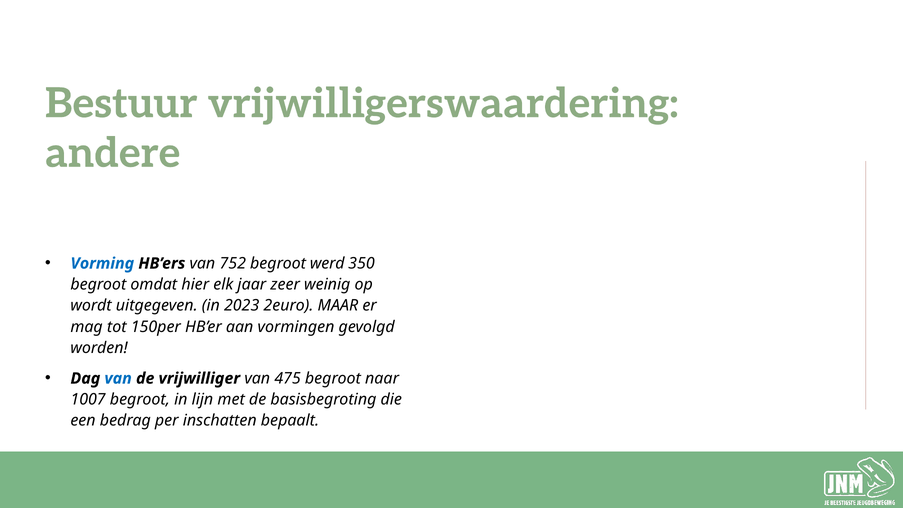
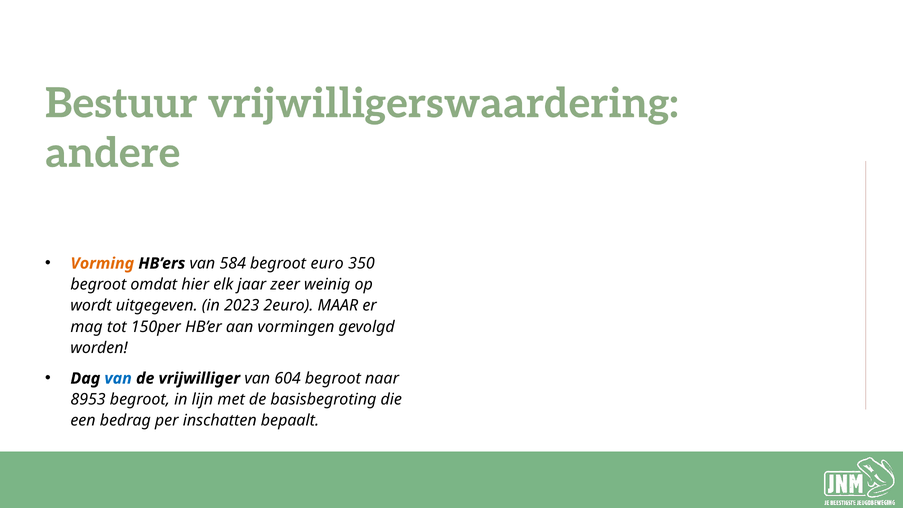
Vorming colour: blue -> orange
752: 752 -> 584
werd: werd -> euro
475: 475 -> 604
1007: 1007 -> 8953
